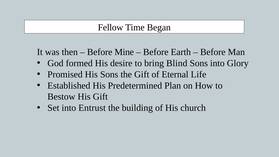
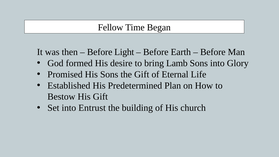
Mine: Mine -> Light
Blind: Blind -> Lamb
